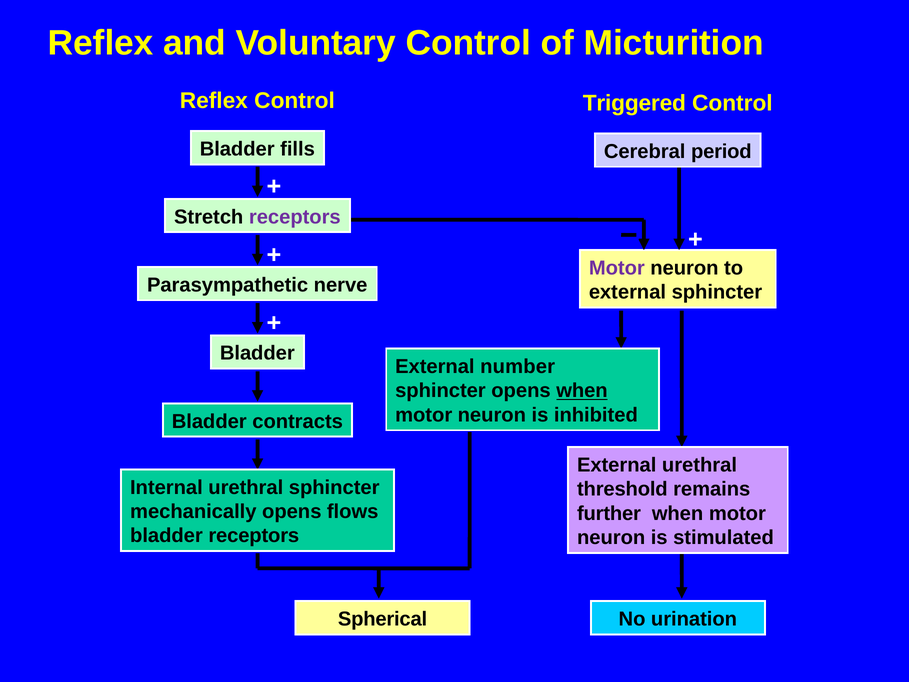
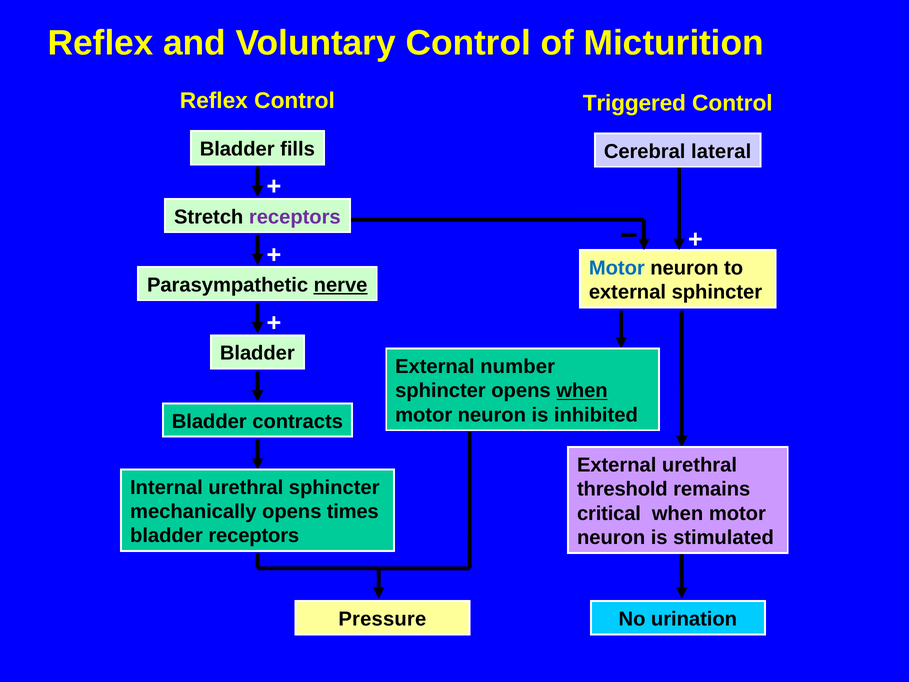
period: period -> lateral
Motor at (617, 268) colour: purple -> blue
nerve underline: none -> present
flows: flows -> times
further: further -> critical
Spherical: Spherical -> Pressure
